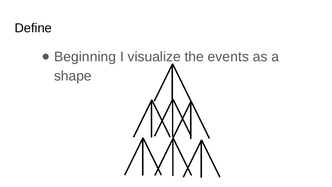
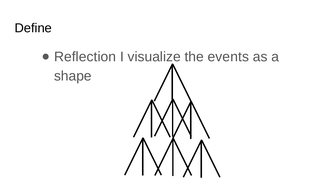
Beginning: Beginning -> Reflection
